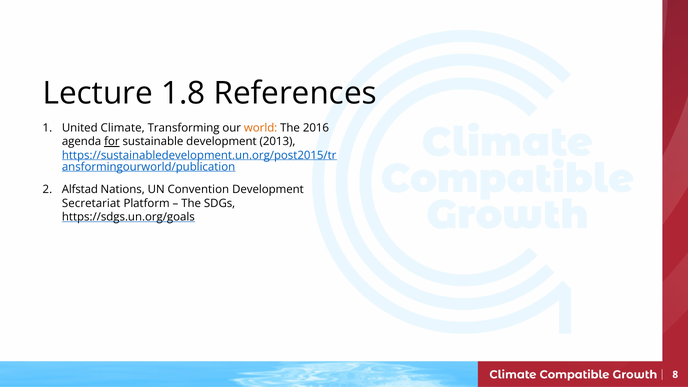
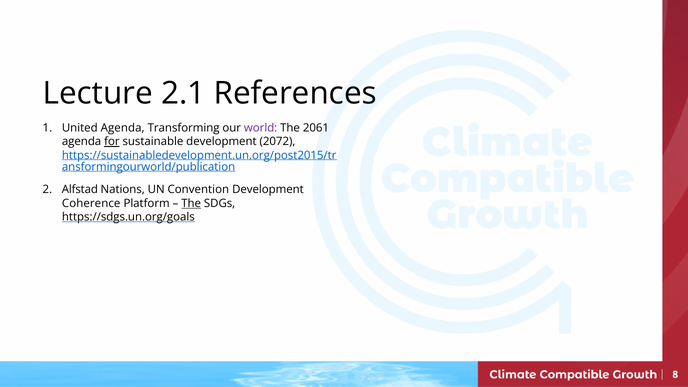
1.8: 1.8 -> 2.1
United Climate: Climate -> Agenda
world colour: orange -> purple
2016: 2016 -> 2061
2013: 2013 -> 2072
Secretariat: Secretariat -> Coherence
The at (191, 203) underline: none -> present
